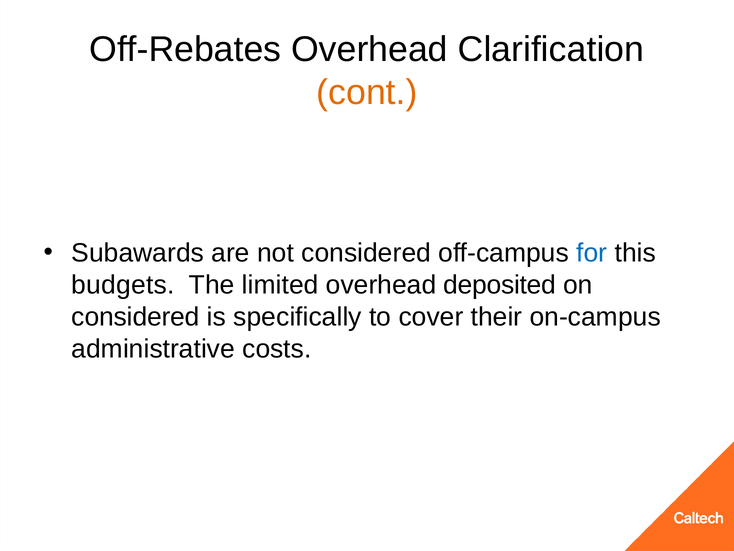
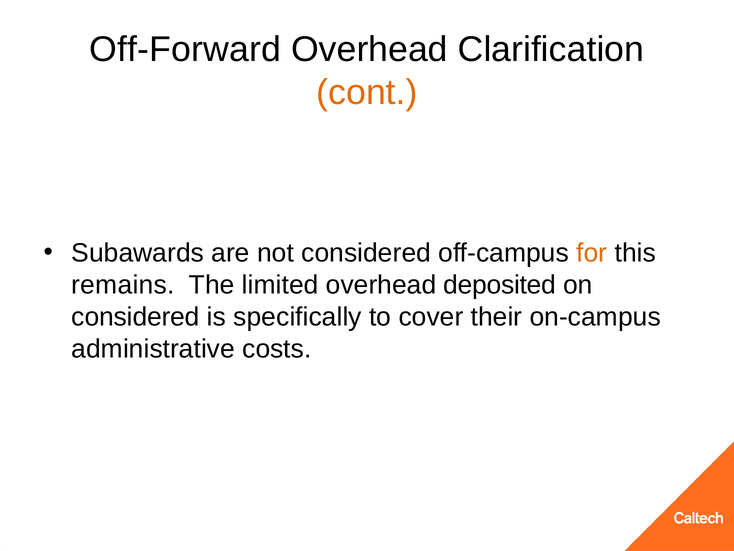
Off-Rebates: Off-Rebates -> Off-Forward
for colour: blue -> orange
budgets: budgets -> remains
